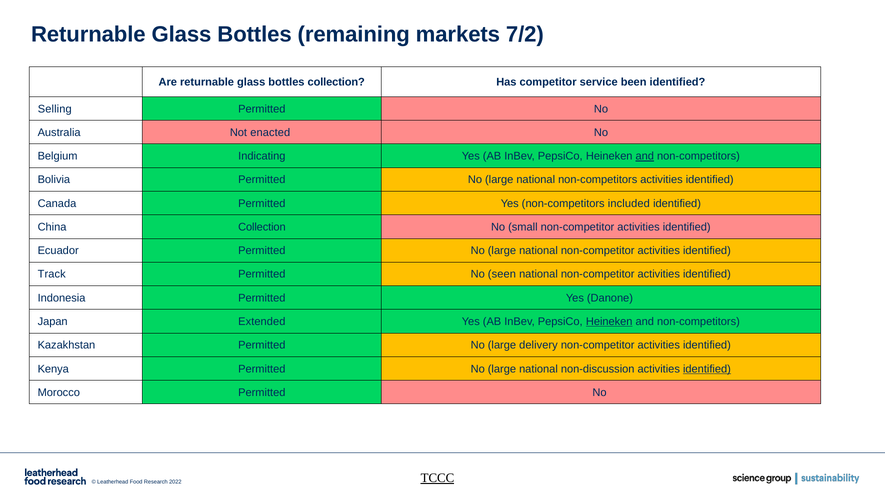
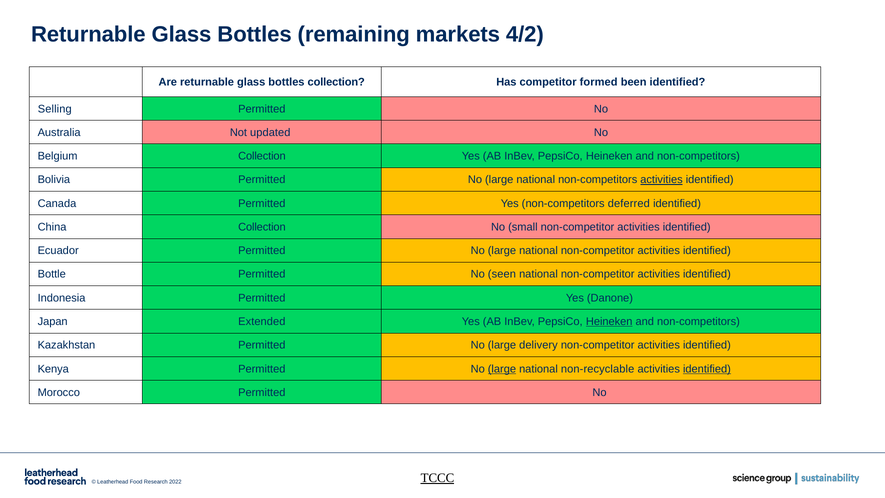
7/2: 7/2 -> 4/2
service: service -> formed
enacted: enacted -> updated
Belgium Indicating: Indicating -> Collection
and at (645, 156) underline: present -> none
activities at (661, 180) underline: none -> present
included: included -> deferred
Track: Track -> Bottle
large at (502, 369) underline: none -> present
non-discussion: non-discussion -> non-recyclable
